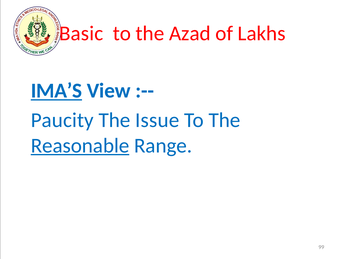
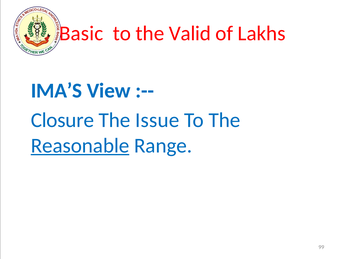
Azad: Azad -> Valid
IMA’S underline: present -> none
Paucity: Paucity -> Closure
